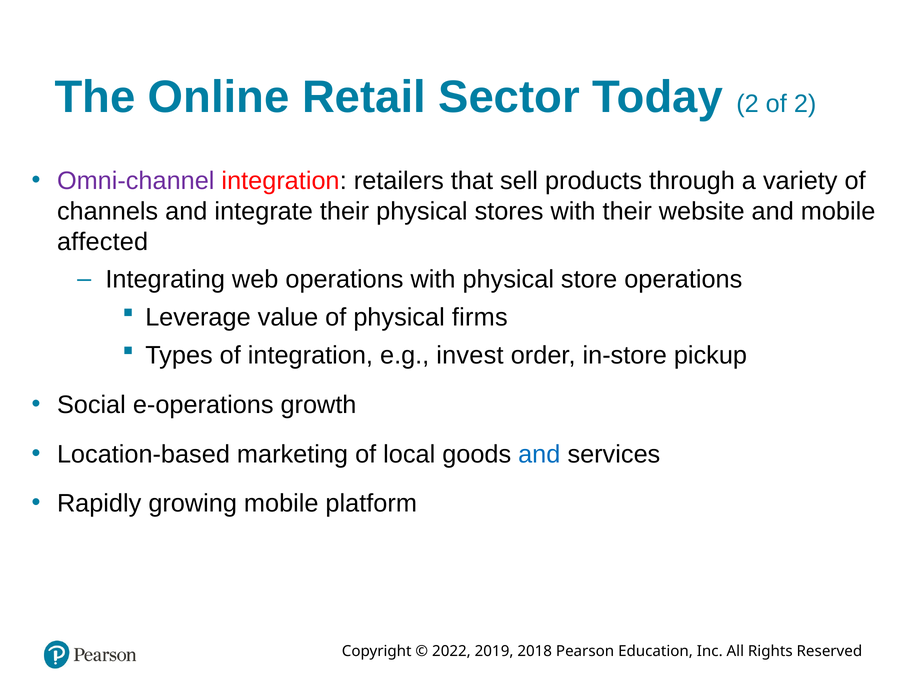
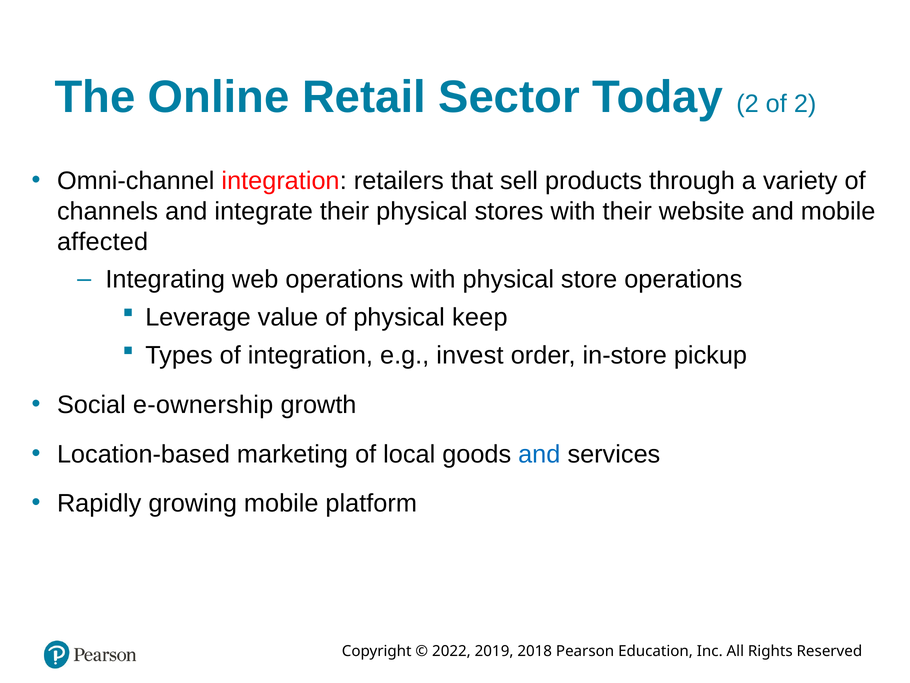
Omni-channel colour: purple -> black
firms: firms -> keep
e-operations: e-operations -> e-ownership
